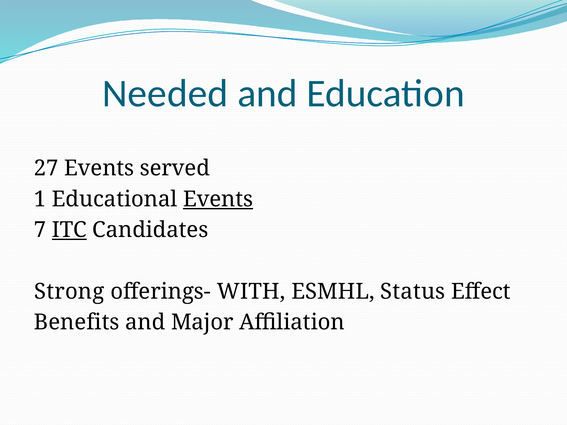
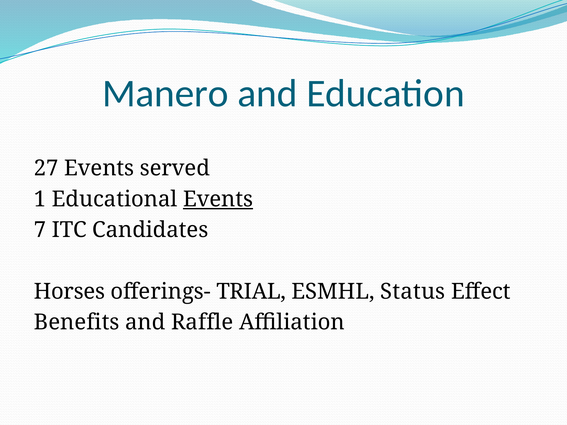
Needed: Needed -> Manero
ITC underline: present -> none
Strong: Strong -> Horses
WITH: WITH -> TRIAL
Major: Major -> Raffle
